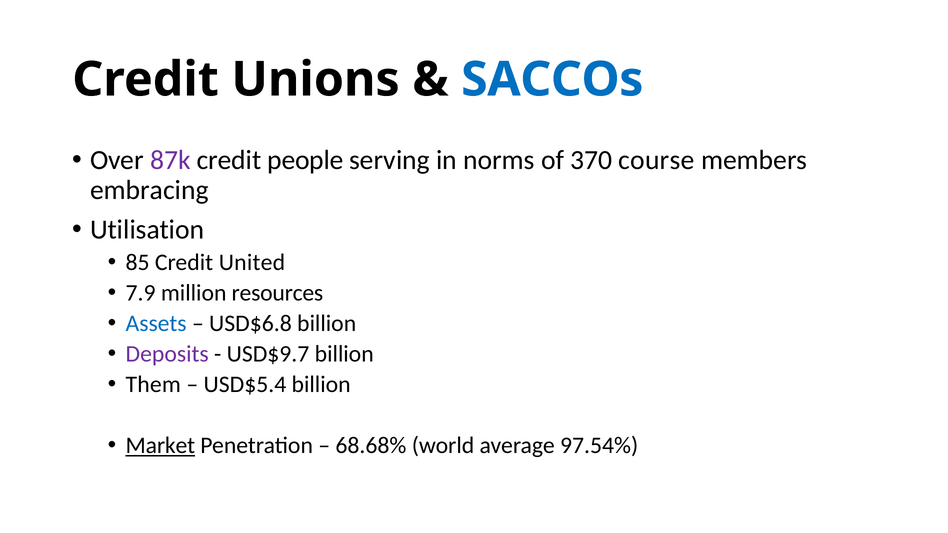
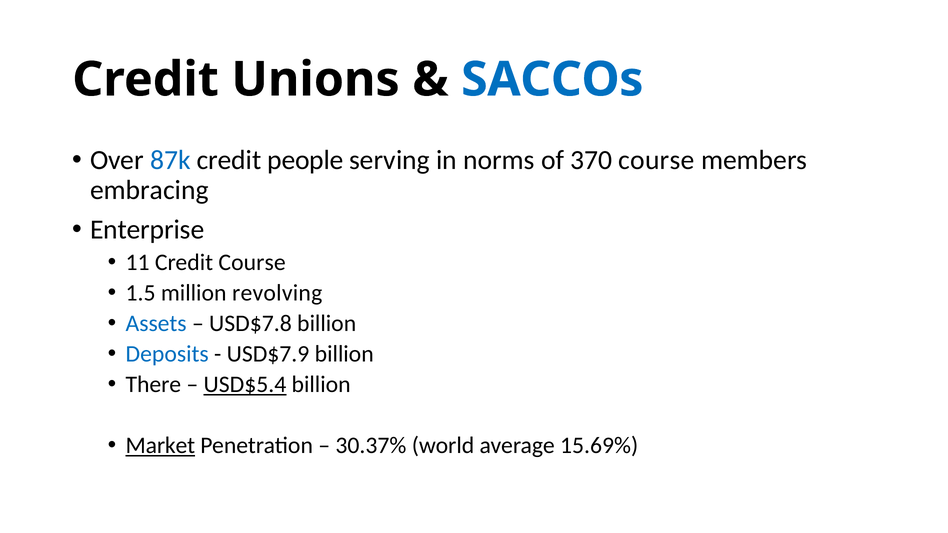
87k colour: purple -> blue
Utilisation: Utilisation -> Enterprise
85: 85 -> 11
Credit United: United -> Course
7.9: 7.9 -> 1.5
resources: resources -> revolving
USD$6.8: USD$6.8 -> USD$7.8
Deposits colour: purple -> blue
USD$9.7: USD$9.7 -> USD$7.9
Them: Them -> There
USD$5.4 underline: none -> present
68.68%: 68.68% -> 30.37%
97.54%: 97.54% -> 15.69%
